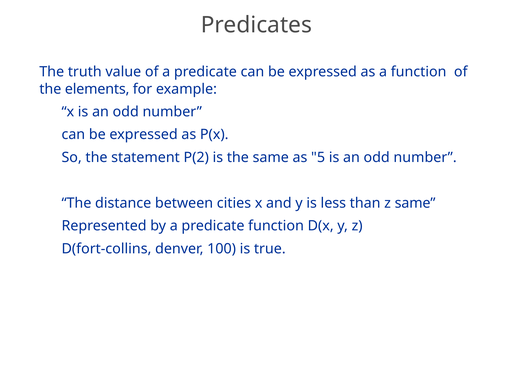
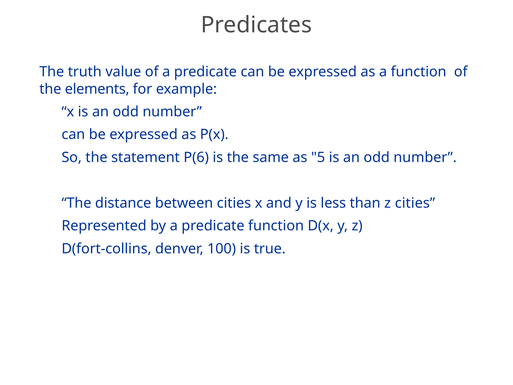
P(2: P(2 -> P(6
z same: same -> cities
